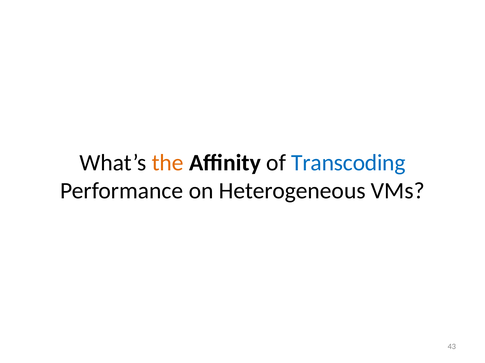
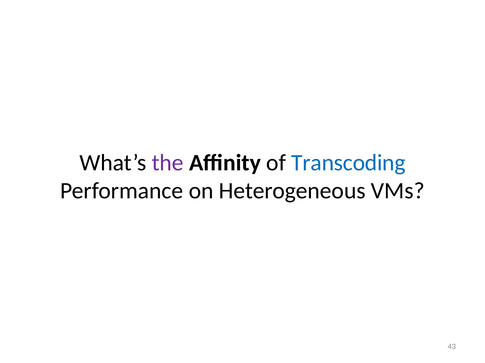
the colour: orange -> purple
